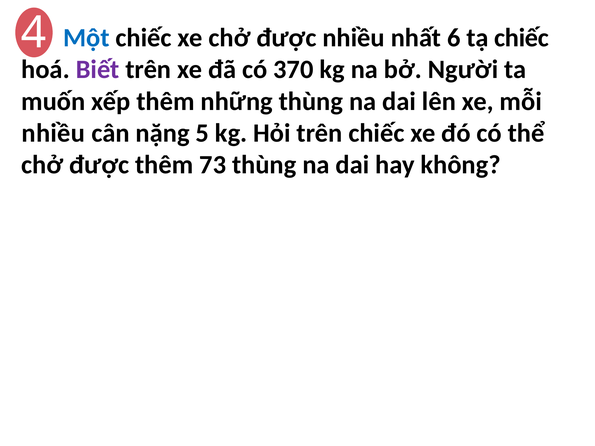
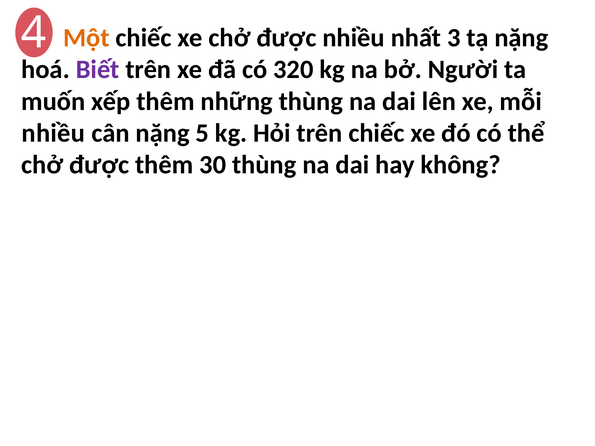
Một colour: blue -> orange
6: 6 -> 3
tạ chiếc: chiếc -> nặng
370: 370 -> 320
73: 73 -> 30
